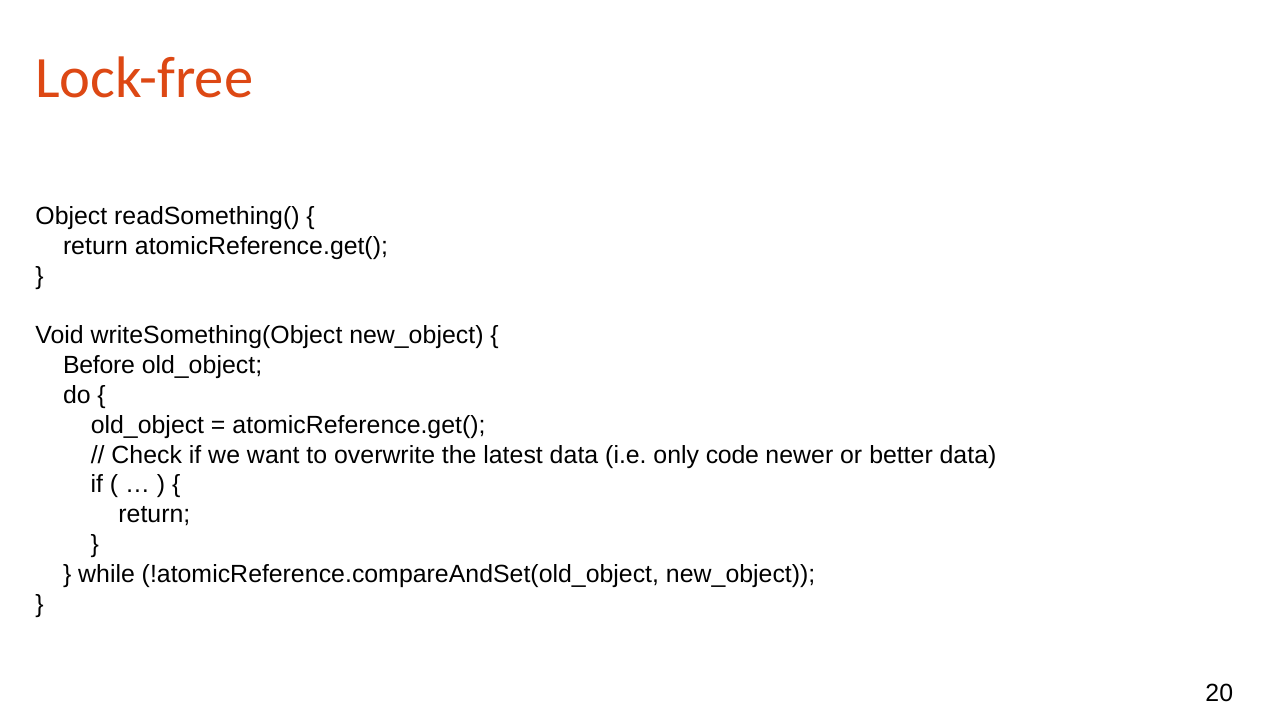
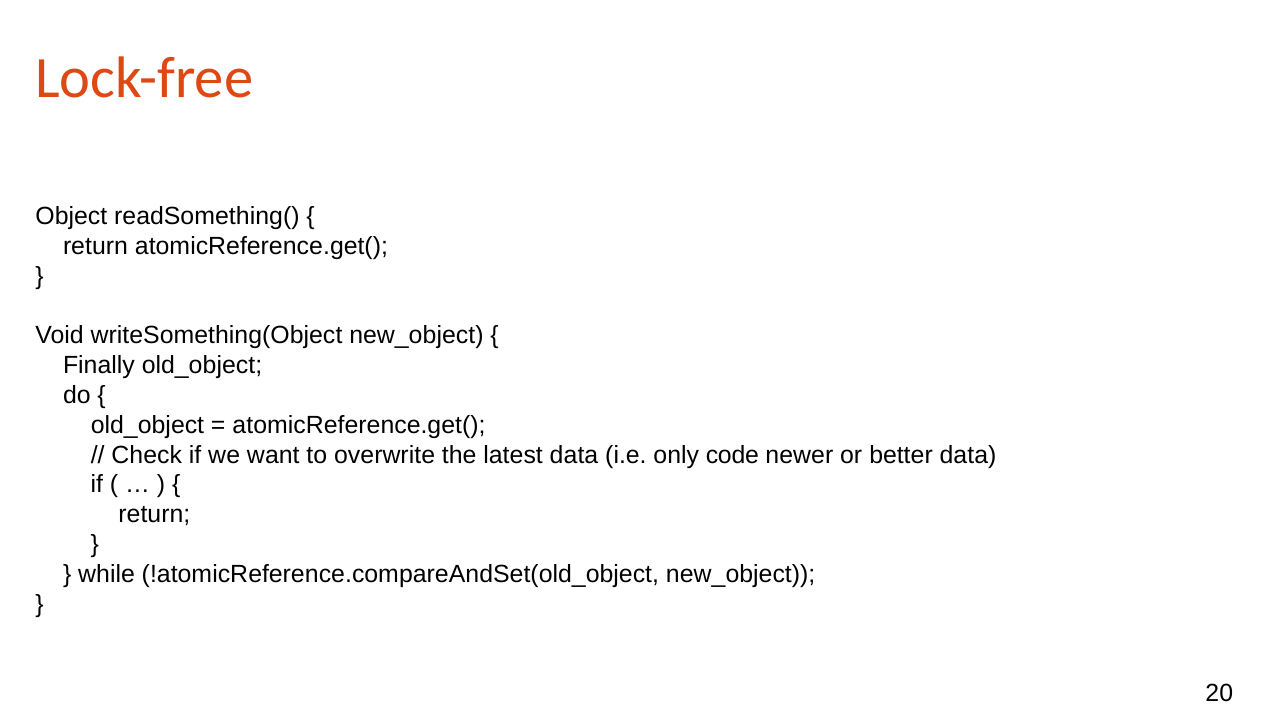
Before: Before -> Finally
